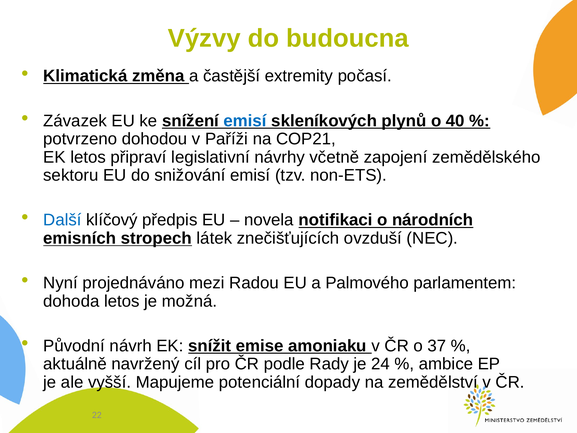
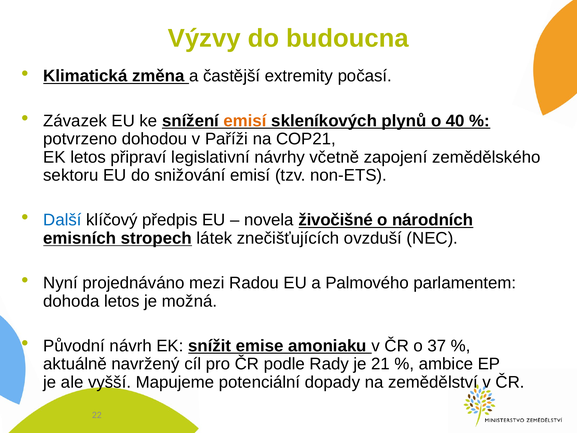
emisí at (245, 121) colour: blue -> orange
notifikaci: notifikaci -> živočišné
24: 24 -> 21
